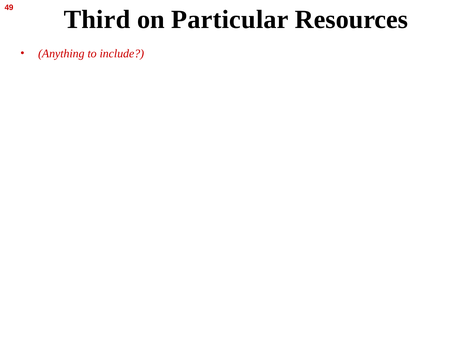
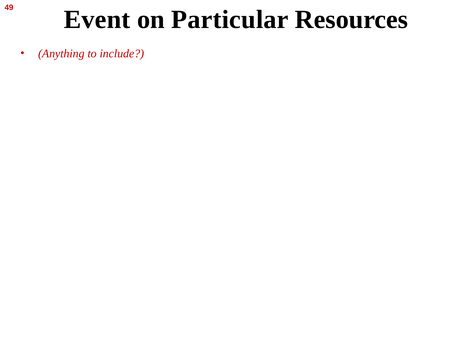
Third: Third -> Event
